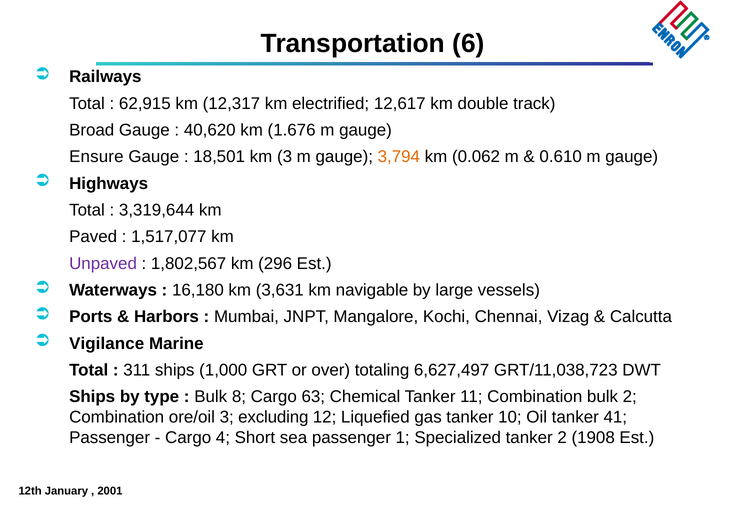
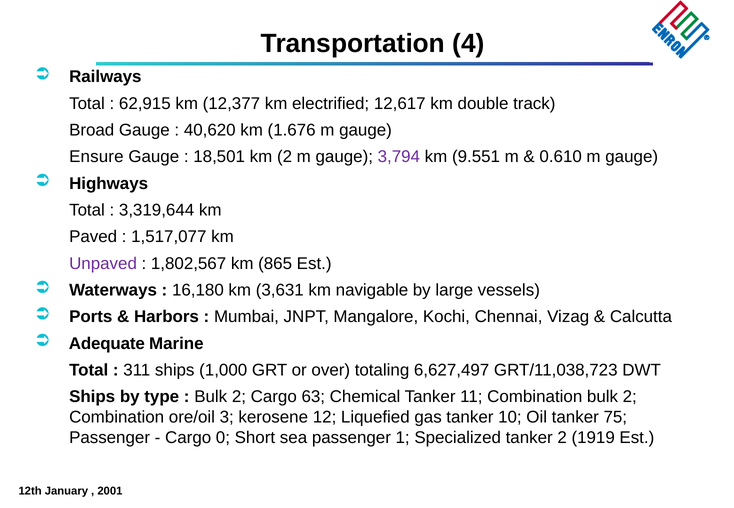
6: 6 -> 4
12,317: 12,317 -> 12,377
km 3: 3 -> 2
3,794 colour: orange -> purple
0.062: 0.062 -> 9.551
296: 296 -> 865
Vigilance: Vigilance -> Adequate
8 at (239, 397): 8 -> 2
excluding: excluding -> kerosene
41: 41 -> 75
4: 4 -> 0
1908: 1908 -> 1919
